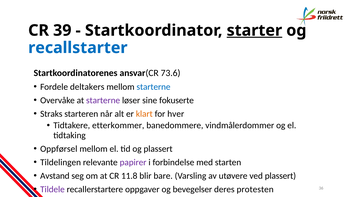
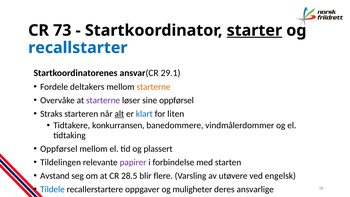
39: 39 -> 73
73.6: 73.6 -> 29.1
starterne at (153, 87) colour: blue -> orange
sine fokuserte: fokuserte -> oppførsel
alt underline: none -> present
klart colour: orange -> blue
hver: hver -> liten
etterkommer: etterkommer -> konkurransen
11.8: 11.8 -> 28.5
bare: bare -> flere
ved plassert: plassert -> engelsk
Tildele colour: purple -> blue
bevegelser: bevegelser -> muligheter
protesten: protesten -> ansvarlige
